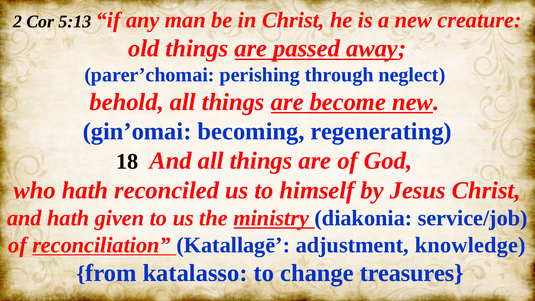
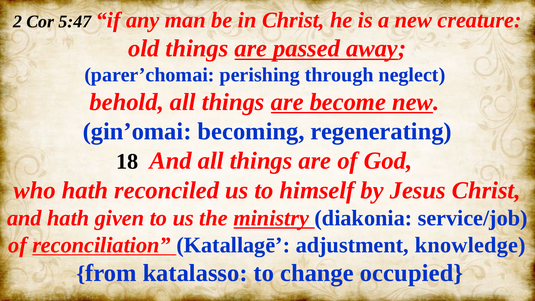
5:13: 5:13 -> 5:47
treasures: treasures -> occupied
